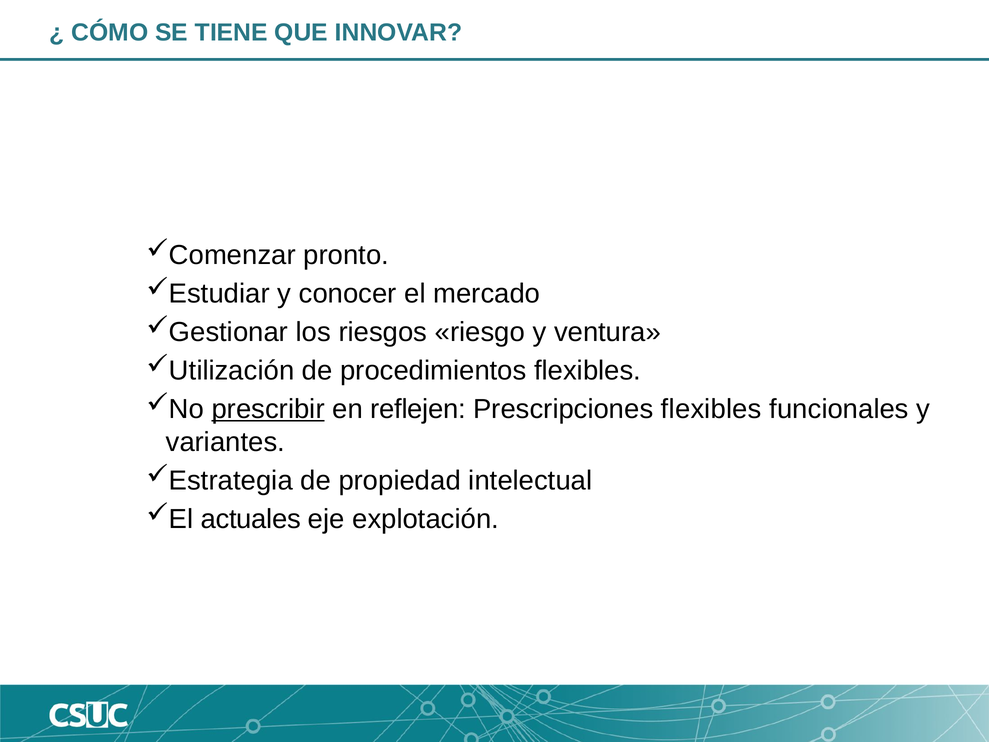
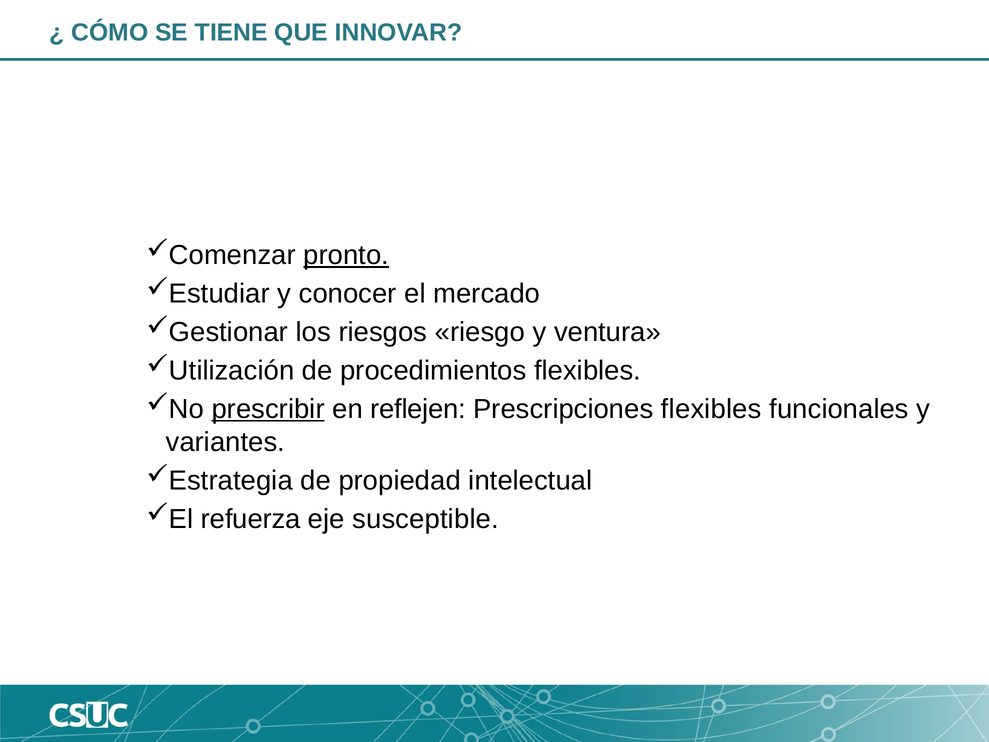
pronto underline: none -> present
actuales: actuales -> refuerza
explotación: explotación -> susceptible
